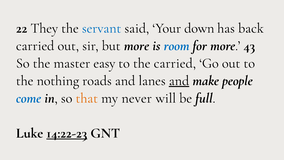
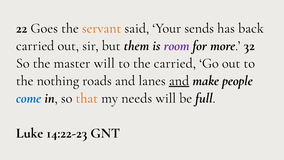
They: They -> Goes
servant colour: blue -> orange
down: down -> sends
but more: more -> them
room colour: blue -> purple
43: 43 -> 32
master easy: easy -> will
never: never -> needs
14:22-23 underline: present -> none
